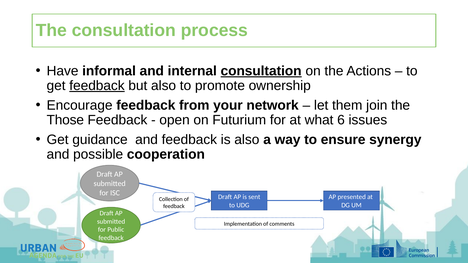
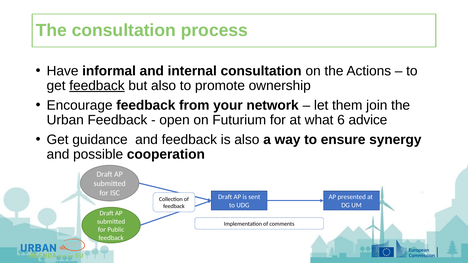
consultation at (261, 71) underline: present -> none
Those: Those -> Urban
issues: issues -> advice
